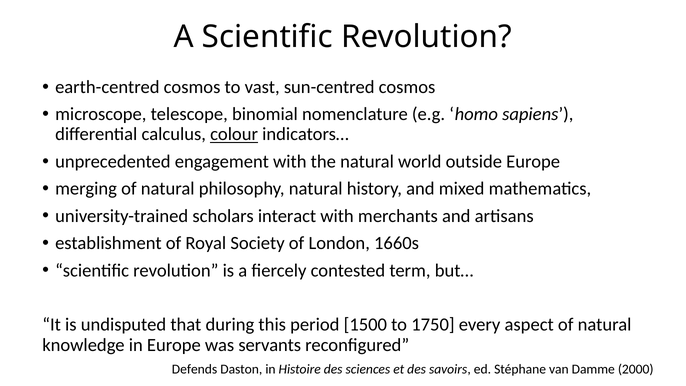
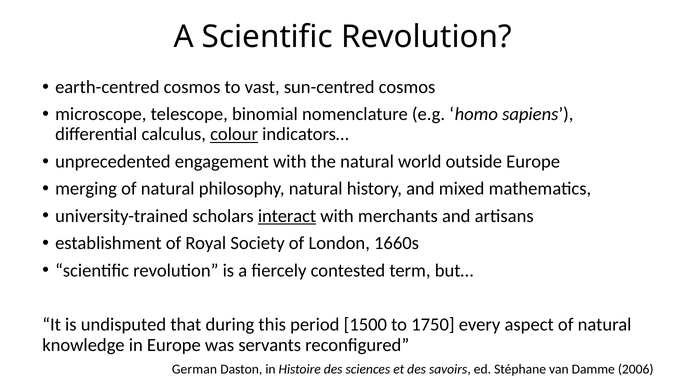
interact underline: none -> present
Defends: Defends -> German
2000: 2000 -> 2006
